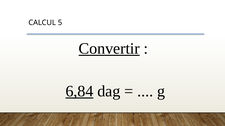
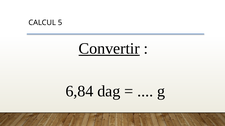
6,84 underline: present -> none
